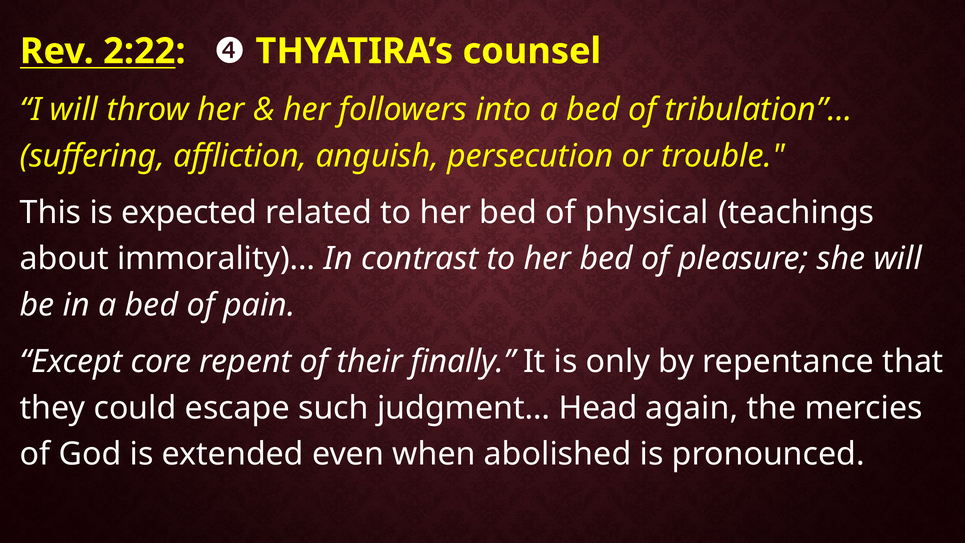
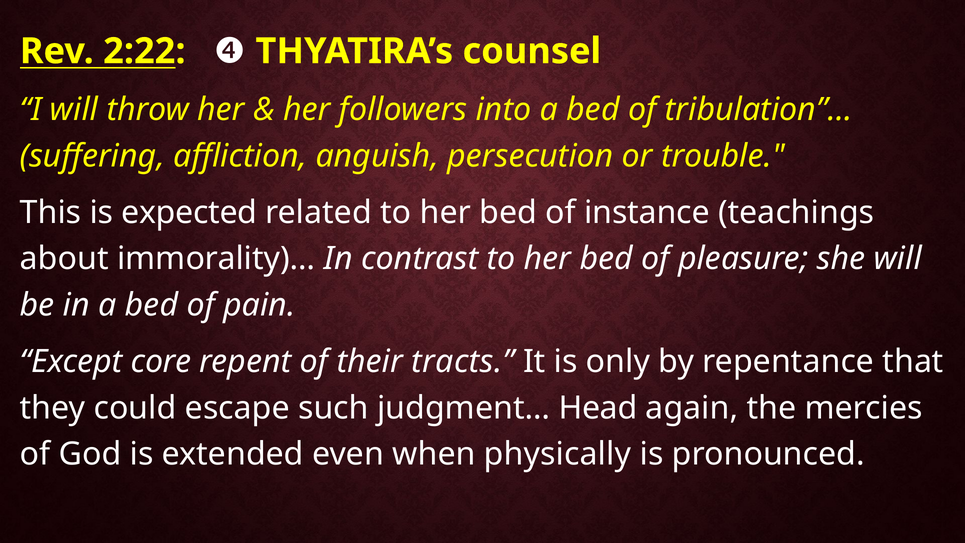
physical: physical -> instance
finally: finally -> tracts
abolished: abolished -> physically
